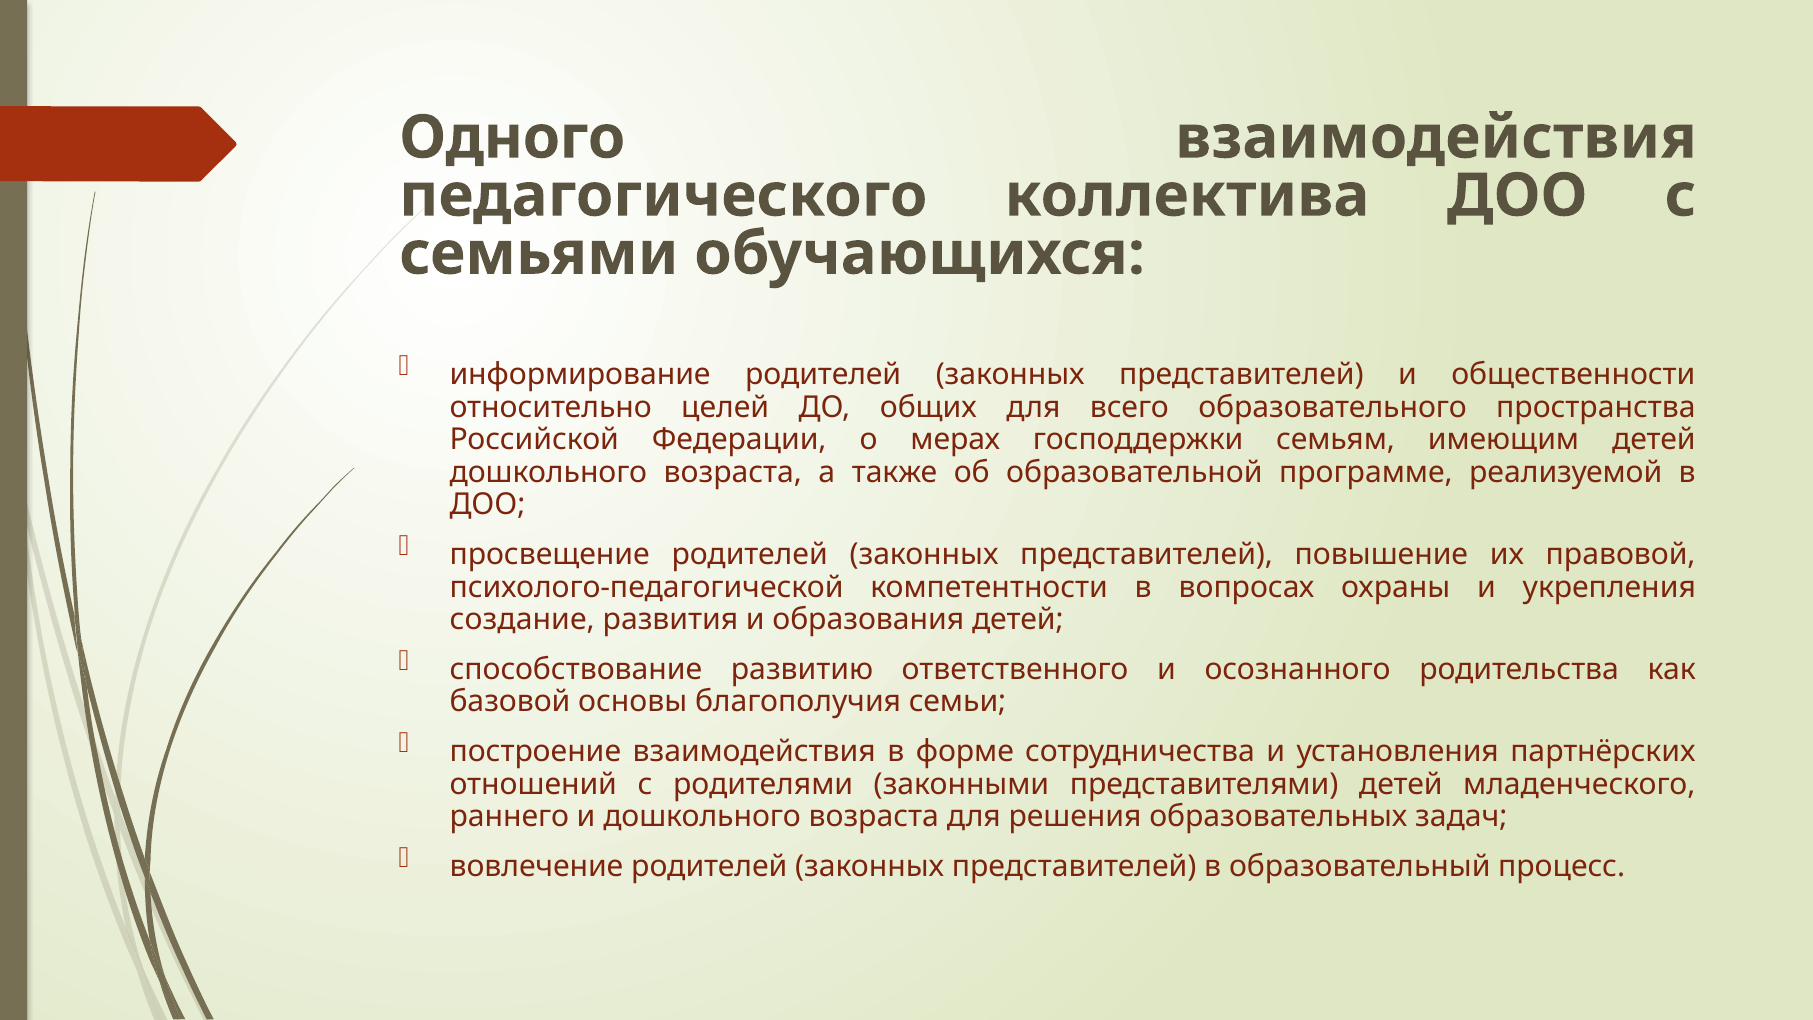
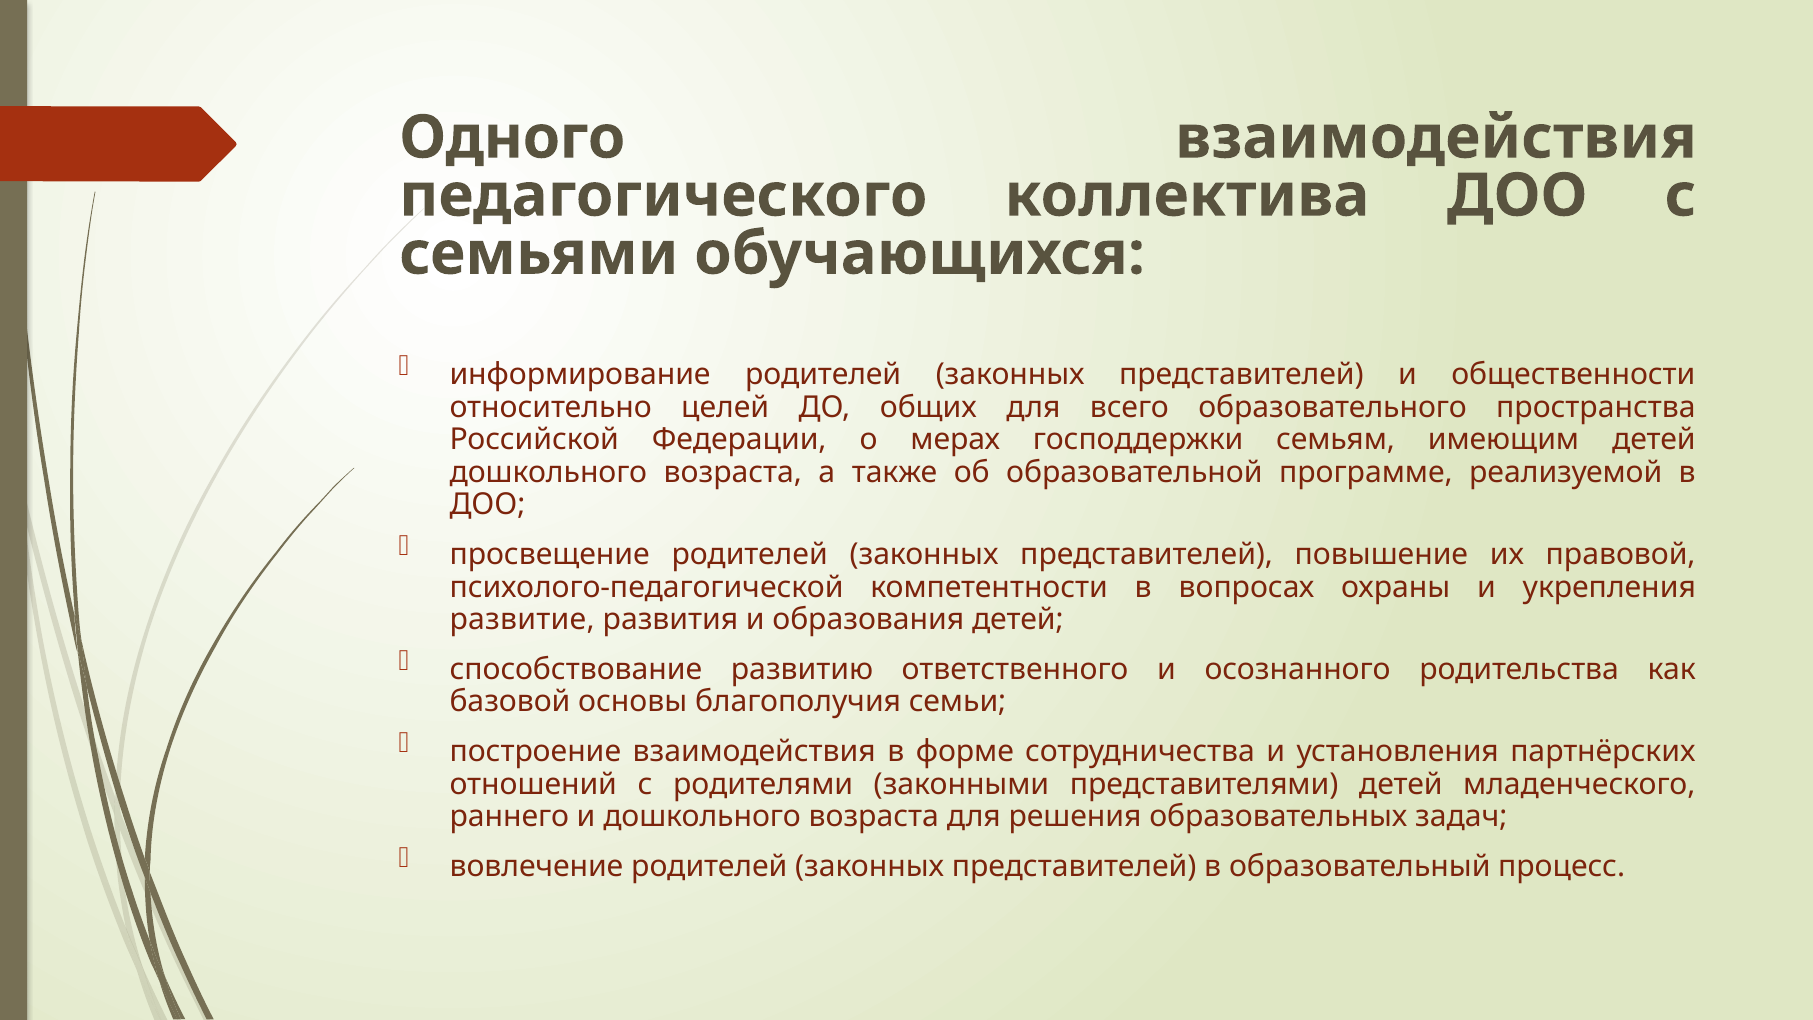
создание: создание -> развитие
